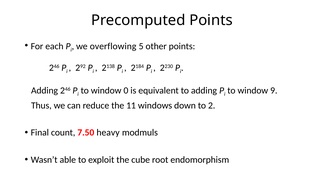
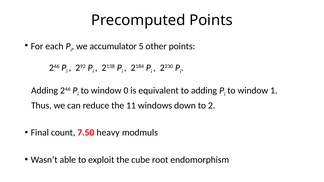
overflowing: overflowing -> accumulator
9: 9 -> 1
